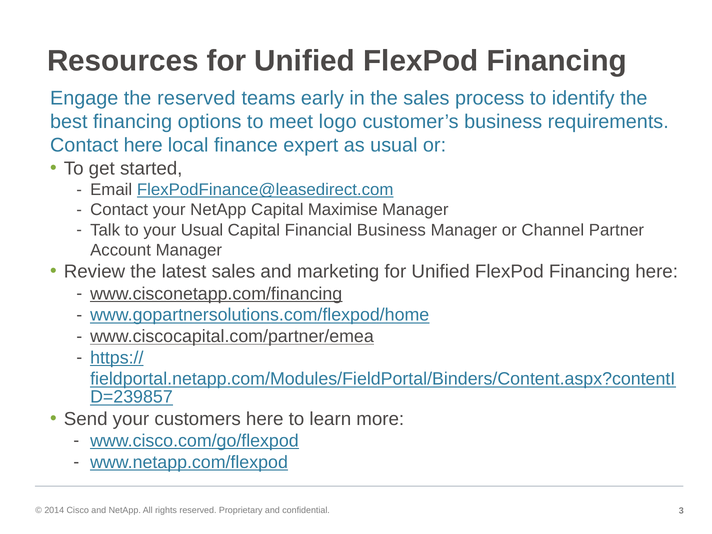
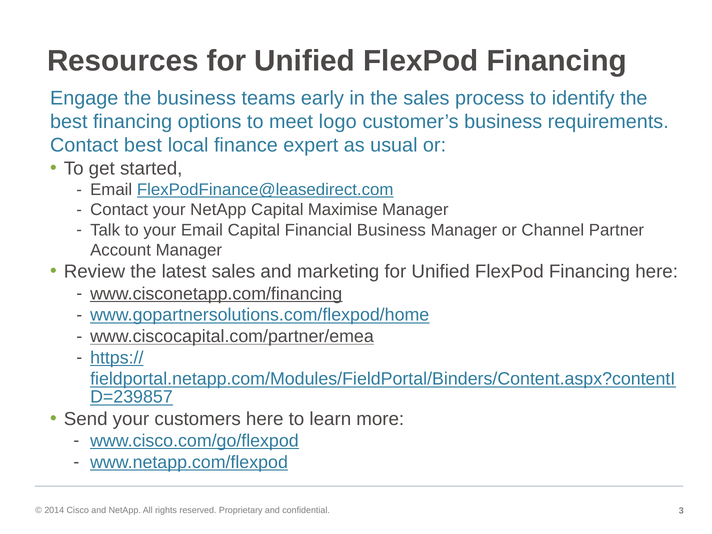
the reserved: reserved -> business
Contact here: here -> best
your Usual: Usual -> Email
